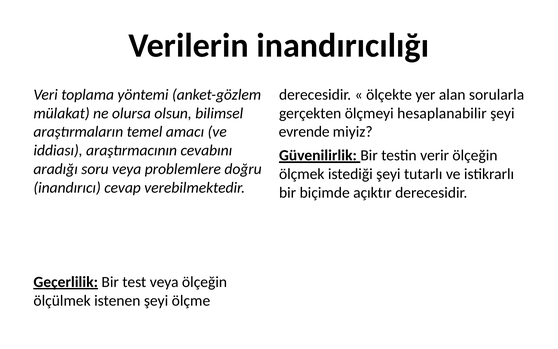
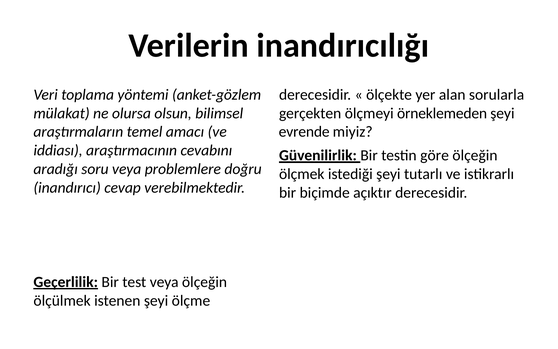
hesaplanabilir: hesaplanabilir -> örneklemeden
verir: verir -> göre
